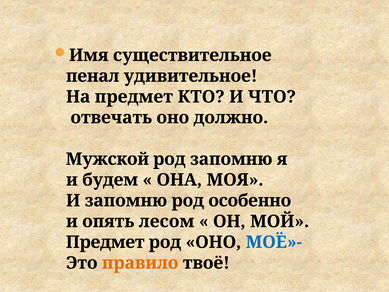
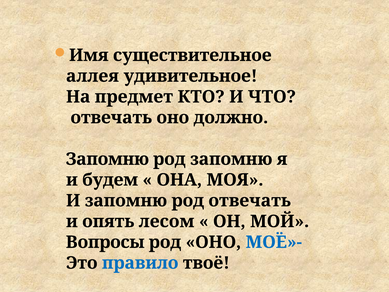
пенал: пенал -> аллея
Мужской at (107, 159): Мужской -> Запомню
род особенно: особенно -> отвечать
Предмет at (105, 242): Предмет -> Вопросы
правило colour: orange -> blue
